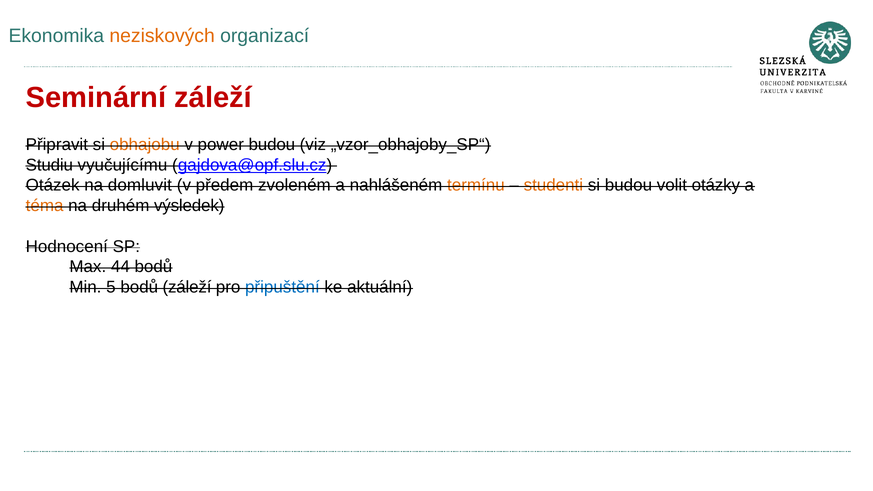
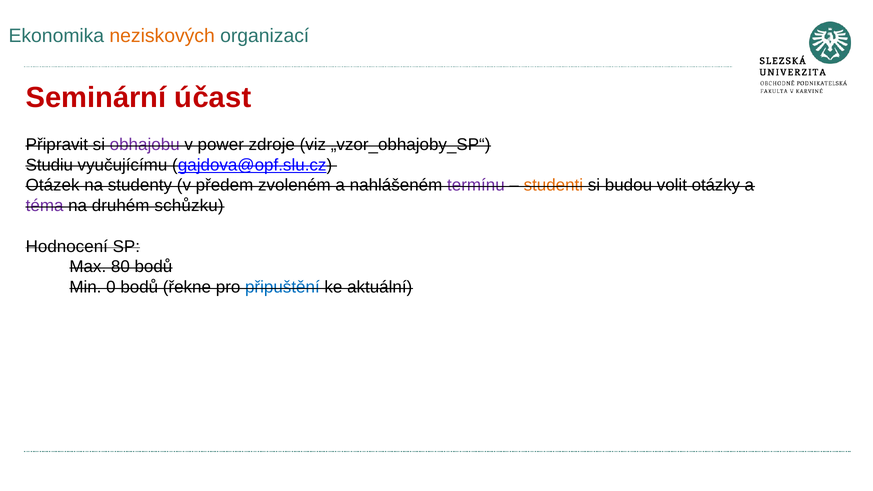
Seminární záleží: záleží -> účast
obhajobu colour: orange -> purple
power budou: budou -> zdroje
domluvit: domluvit -> studenty
termínu colour: orange -> purple
téma colour: orange -> purple
výsledek: výsledek -> schůzku
44: 44 -> 80
5: 5 -> 0
bodů záleží: záleží -> řekne
